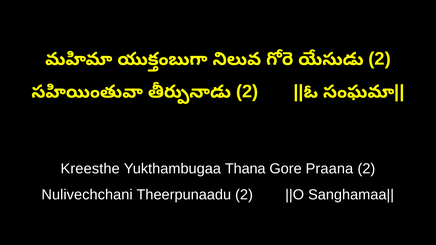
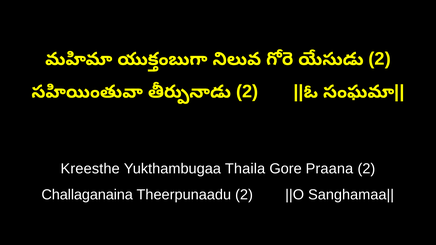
Thana: Thana -> Thaila
Nulivechchani: Nulivechchani -> Challaganaina
